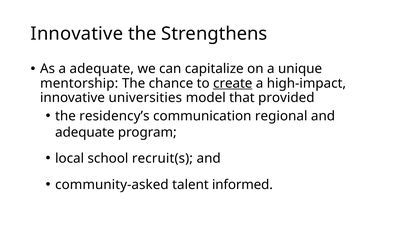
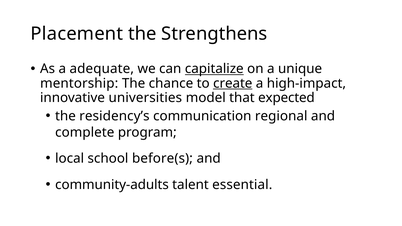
Innovative at (77, 34): Innovative -> Placement
capitalize underline: none -> present
provided: provided -> expected
adequate at (85, 132): adequate -> complete
recruit(s: recruit(s -> before(s
community-asked: community-asked -> community-adults
informed: informed -> essential
